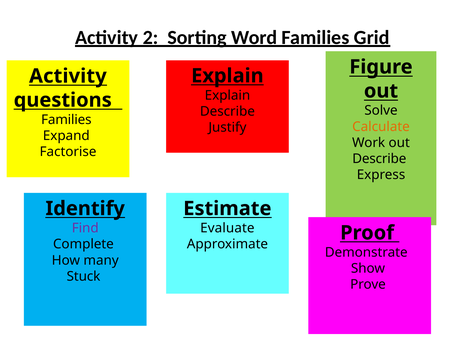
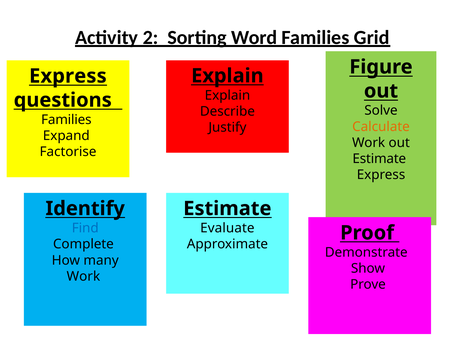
Activity at (68, 76): Activity -> Express
Describe at (379, 159): Describe -> Estimate
Find colour: purple -> blue
Stuck at (84, 277): Stuck -> Work
